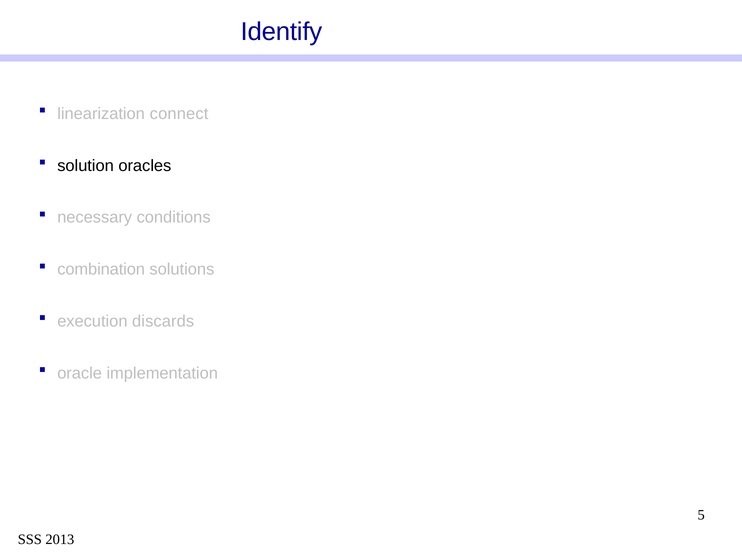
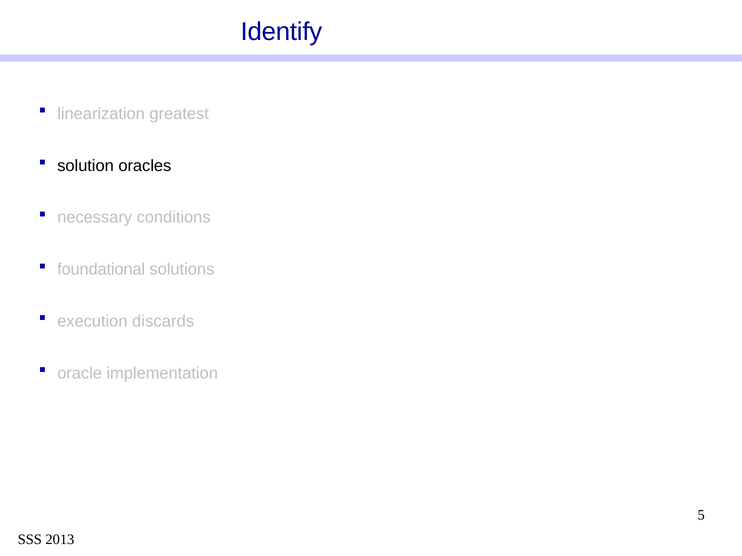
connect: connect -> greatest
combination: combination -> foundational
